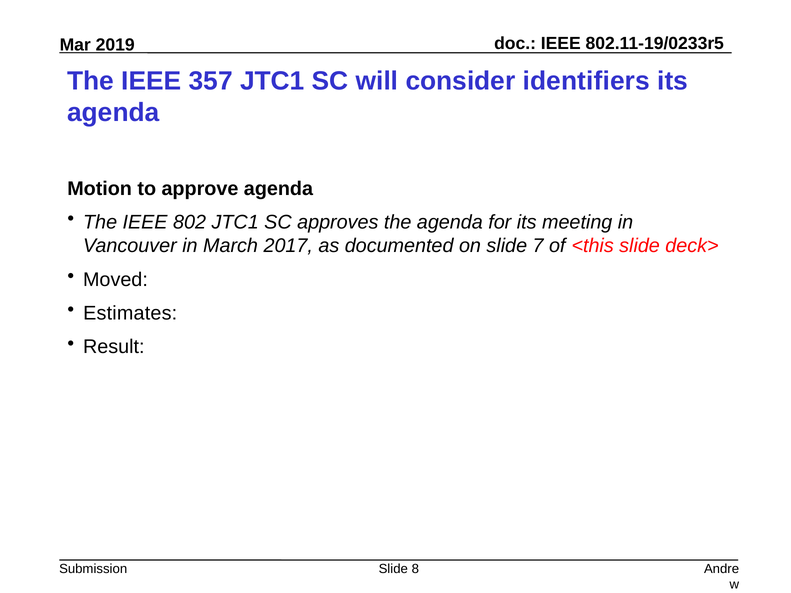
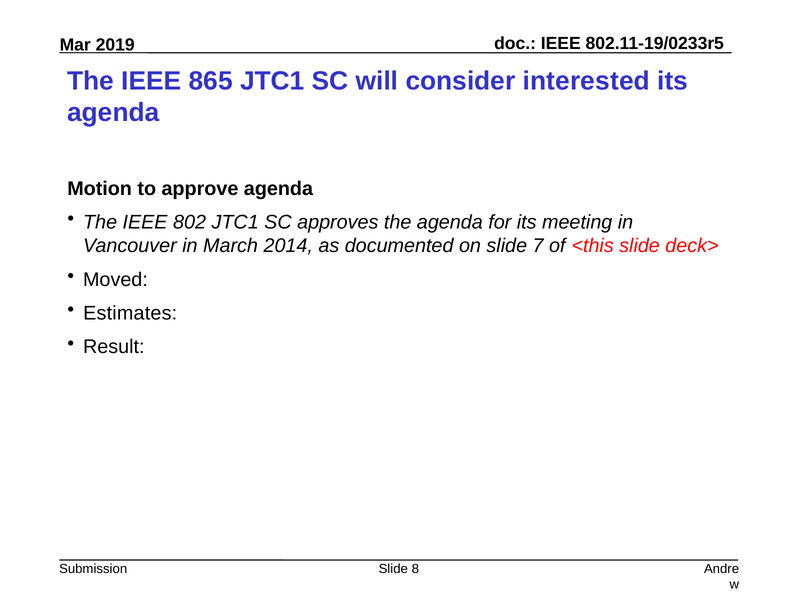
357: 357 -> 865
identifiers: identifiers -> interested
2017: 2017 -> 2014
